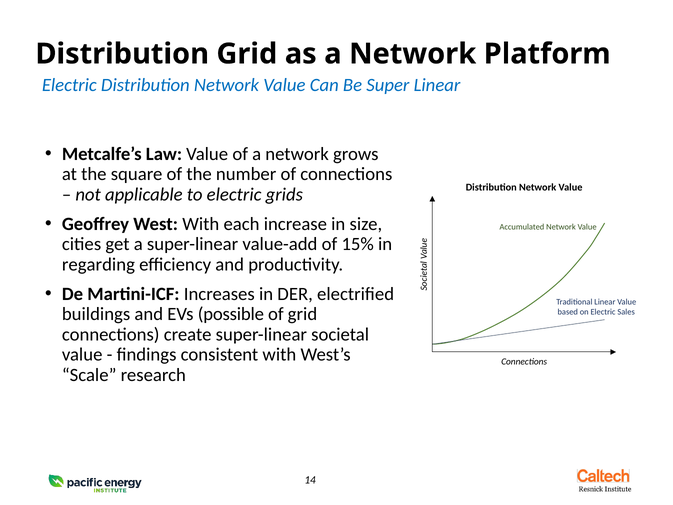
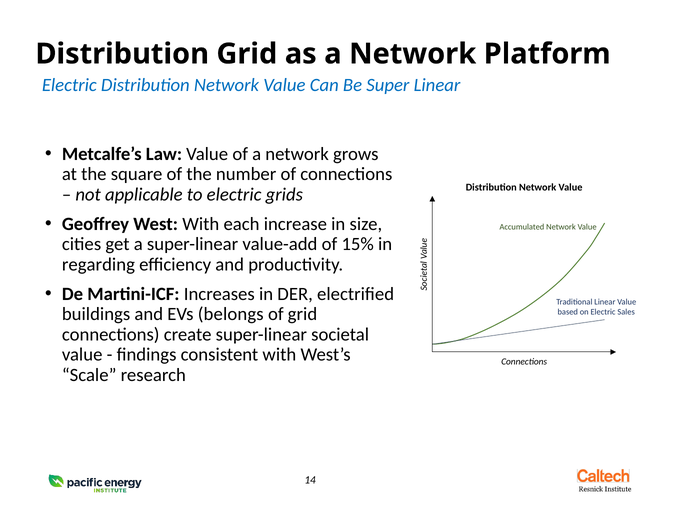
possible: possible -> belongs
